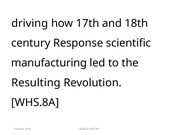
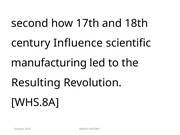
driving: driving -> second
Response: Response -> Influence
